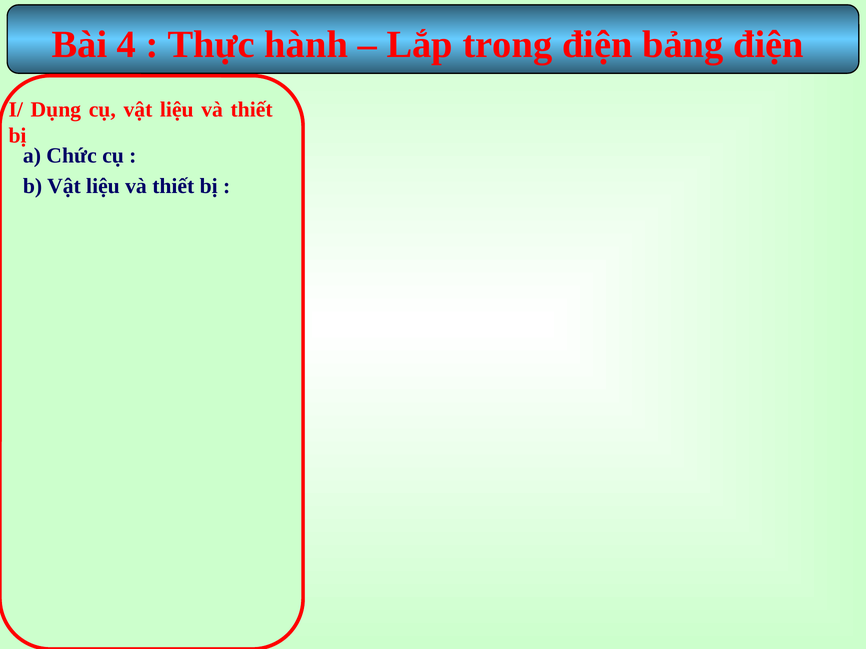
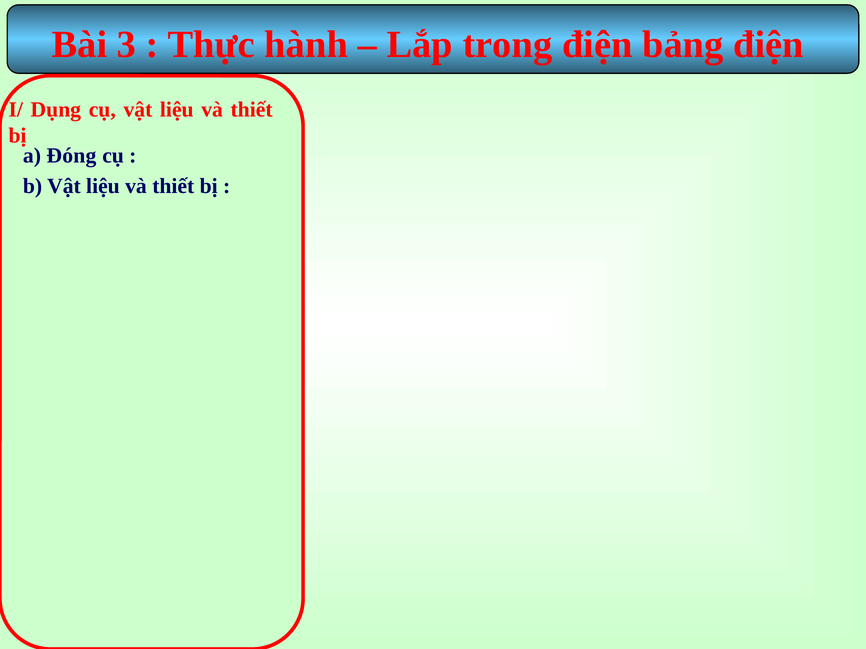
4: 4 -> 3
Chức: Chức -> Đóng
